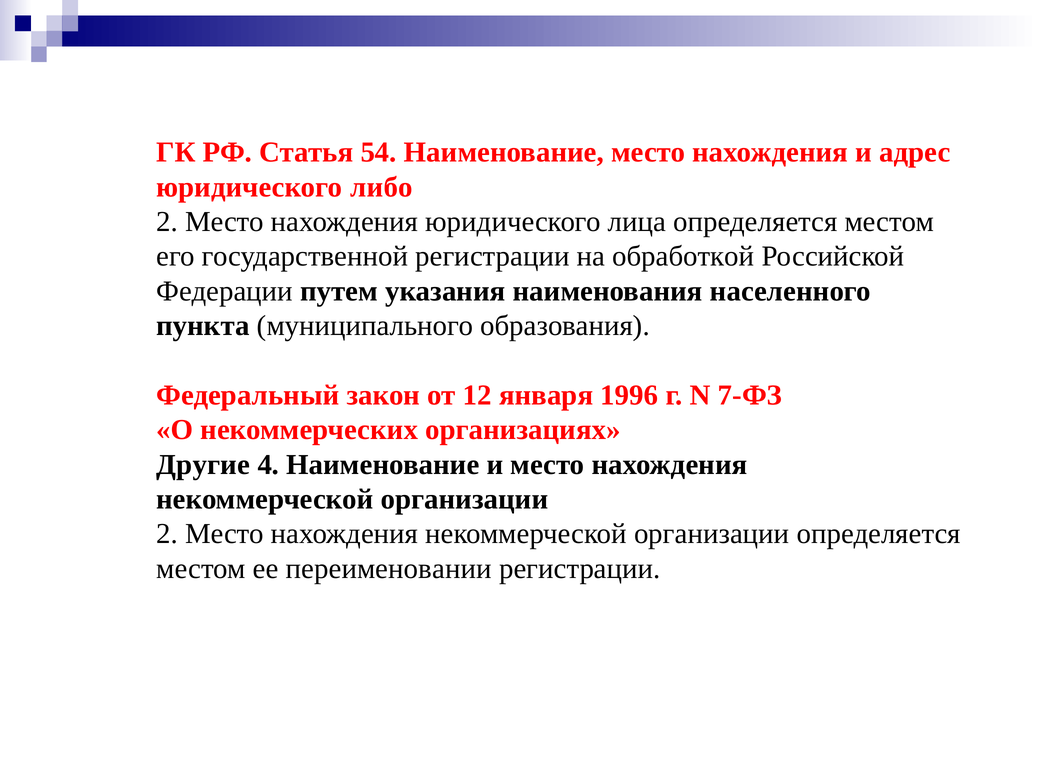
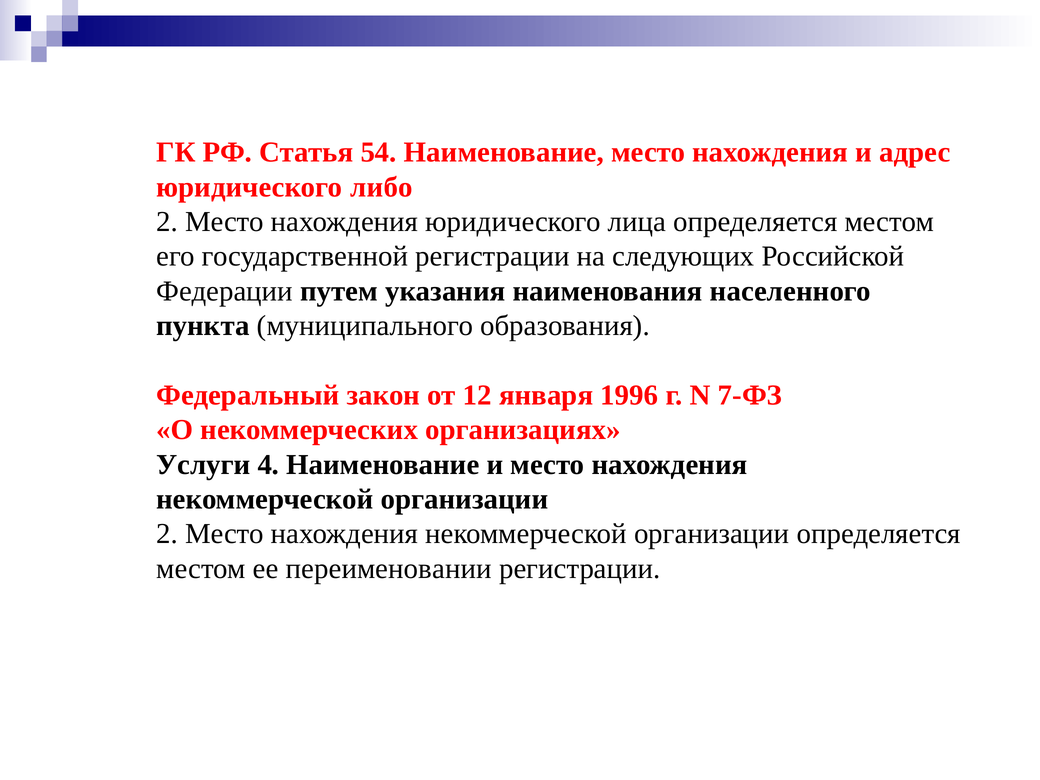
обработкой: обработкой -> следующих
Другие: Другие -> Услуги
